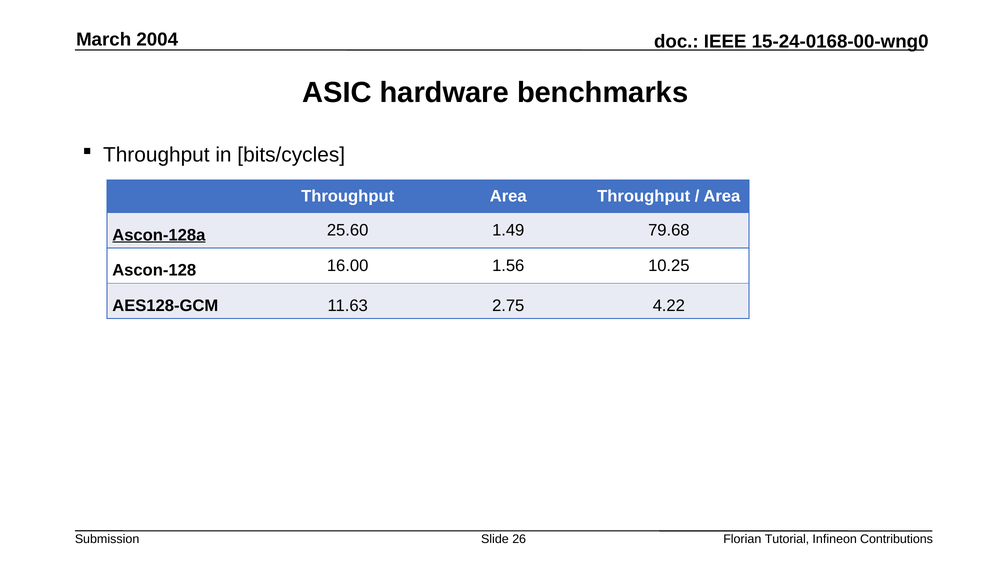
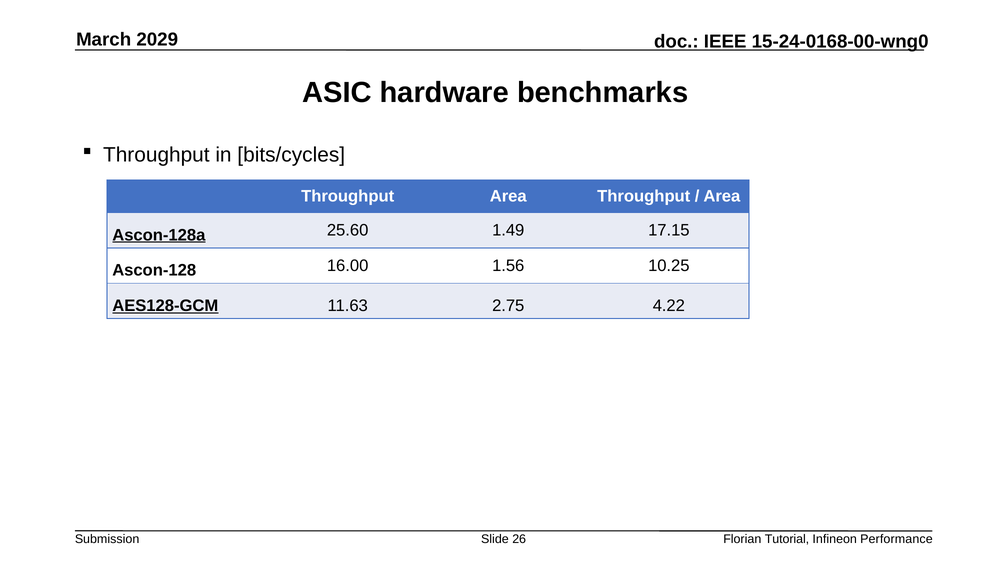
2004: 2004 -> 2029
79.68: 79.68 -> 17.15
AES128-GCM underline: none -> present
Contributions: Contributions -> Performance
